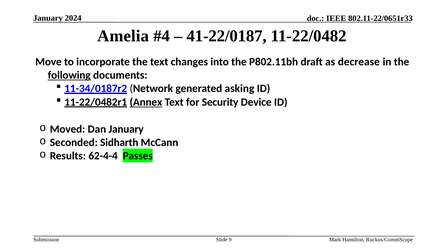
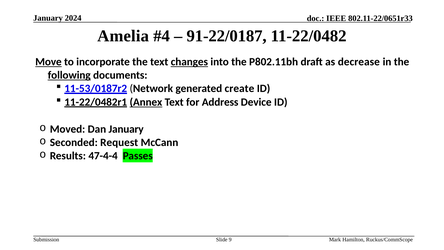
41-22/0187: 41-22/0187 -> 91-22/0187
Move underline: none -> present
changes underline: none -> present
11-34/0187r2: 11-34/0187r2 -> 11-53/0187r2
asking: asking -> create
Security: Security -> Address
Sidharth: Sidharth -> Request
62-4-4: 62-4-4 -> 47-4-4
